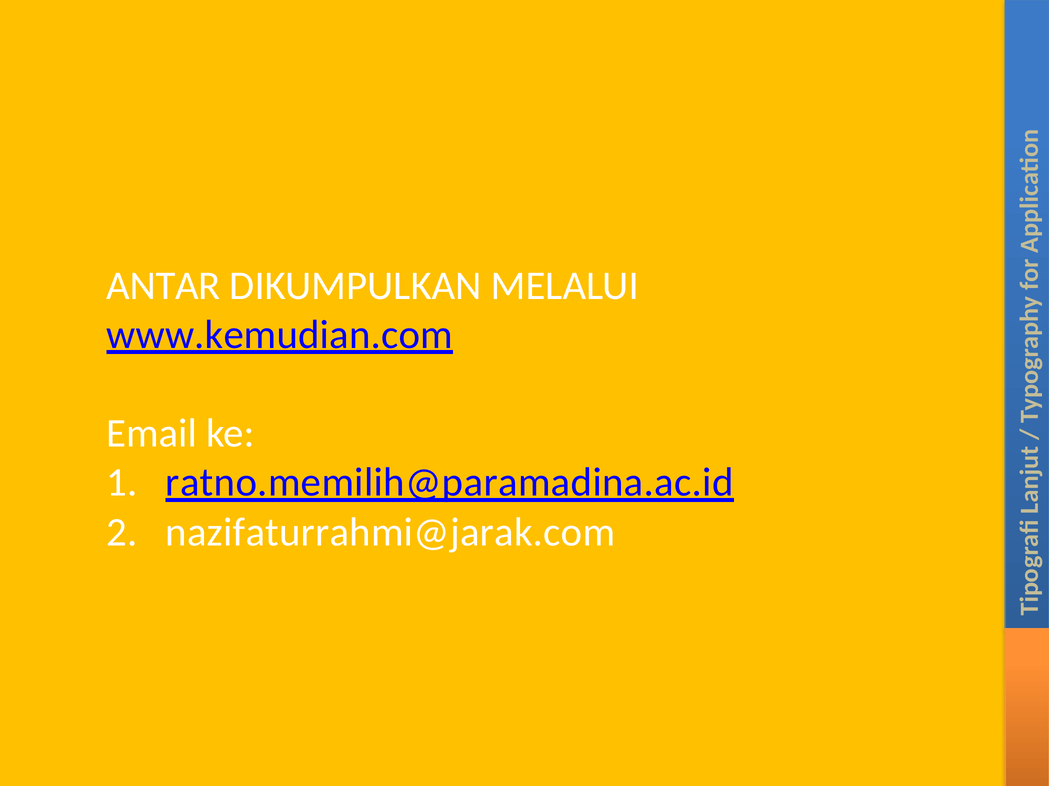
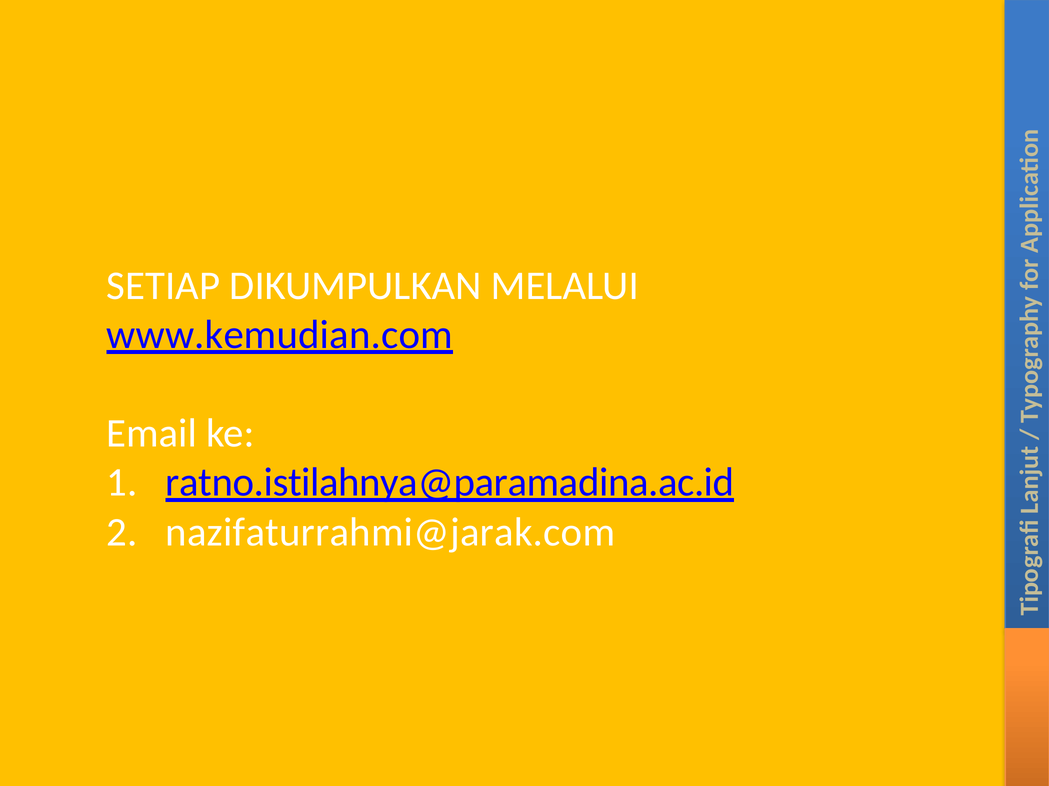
ANTAR: ANTAR -> SETIAP
ratno.memilih@paramadina.ac.id: ratno.memilih@paramadina.ac.id -> ratno.istilahnya@paramadina.ac.id
